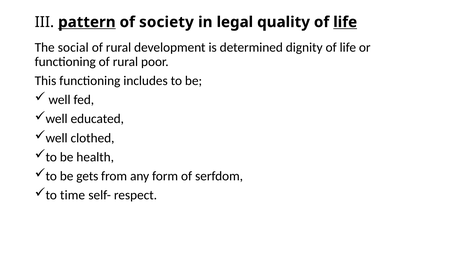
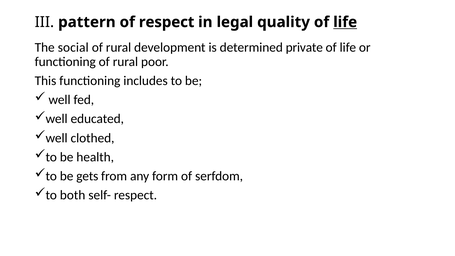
pattern underline: present -> none
of society: society -> respect
dignity: dignity -> private
time: time -> both
